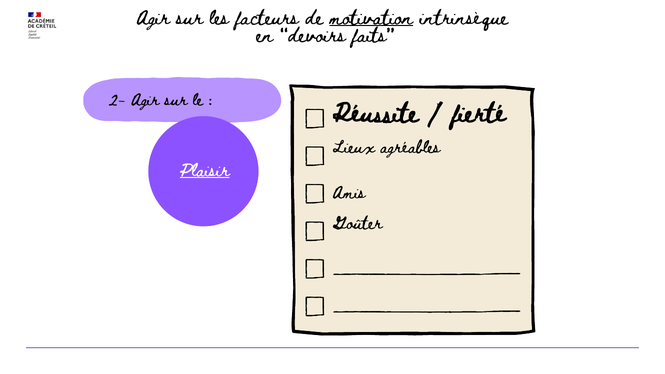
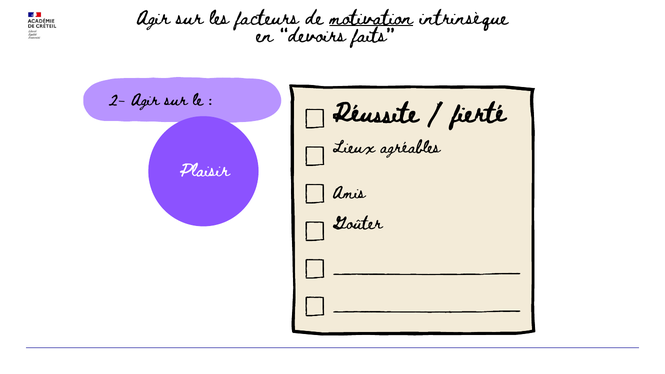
Plaisir underline: present -> none
